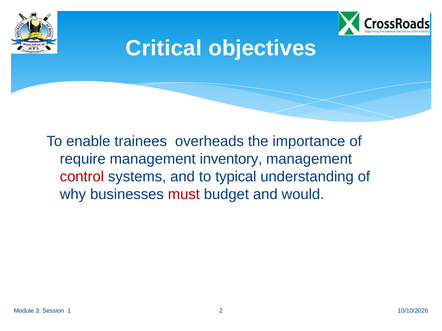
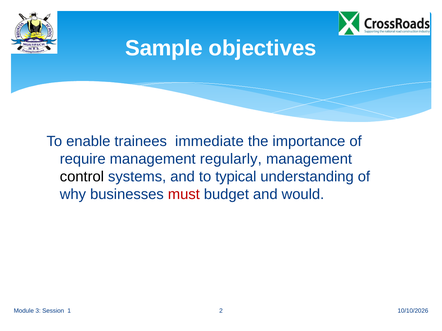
Critical: Critical -> Sample
overheads: overheads -> immediate
inventory: inventory -> regularly
control colour: red -> black
